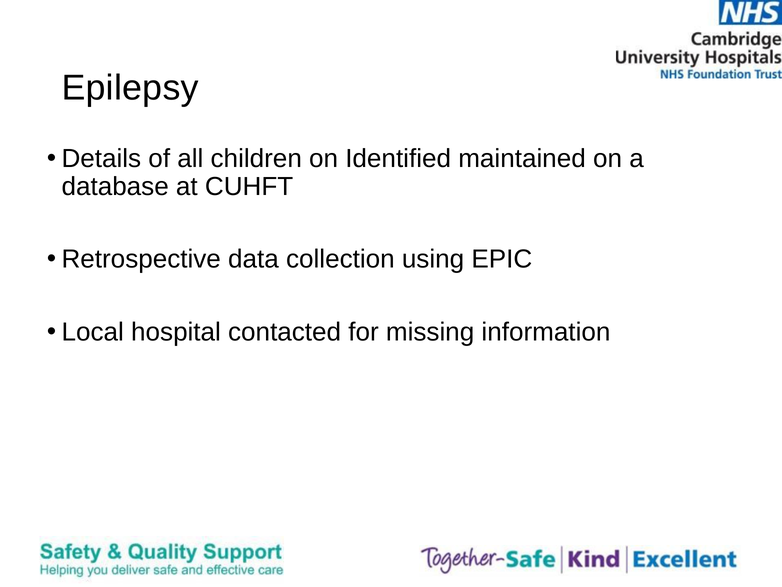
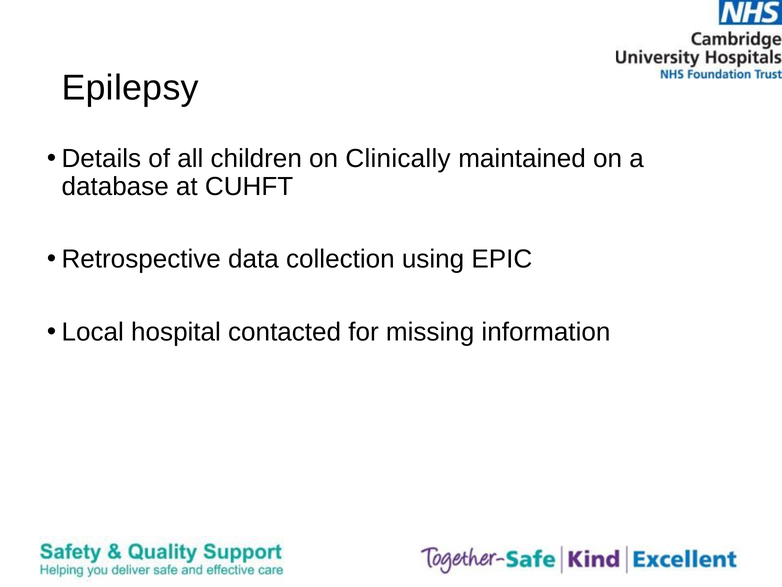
Identified: Identified -> Clinically
